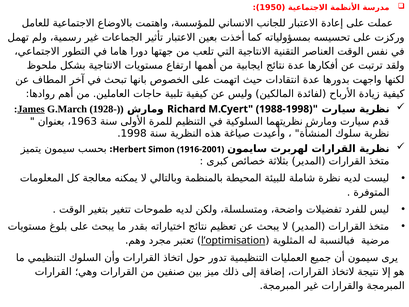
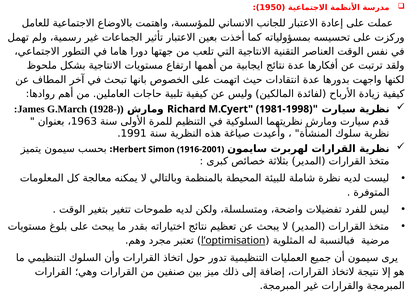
James underline: present -> none
1988-1998: 1988-1998 -> 1981-1998
1998: 1998 -> 1991
